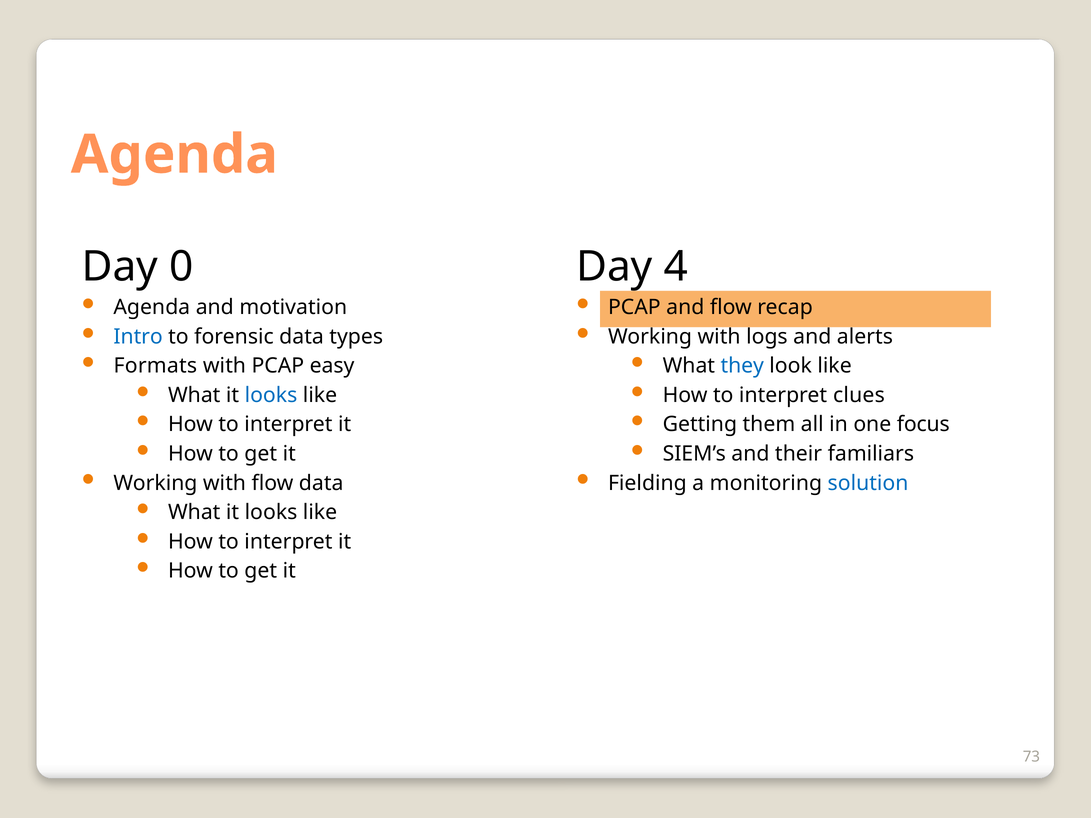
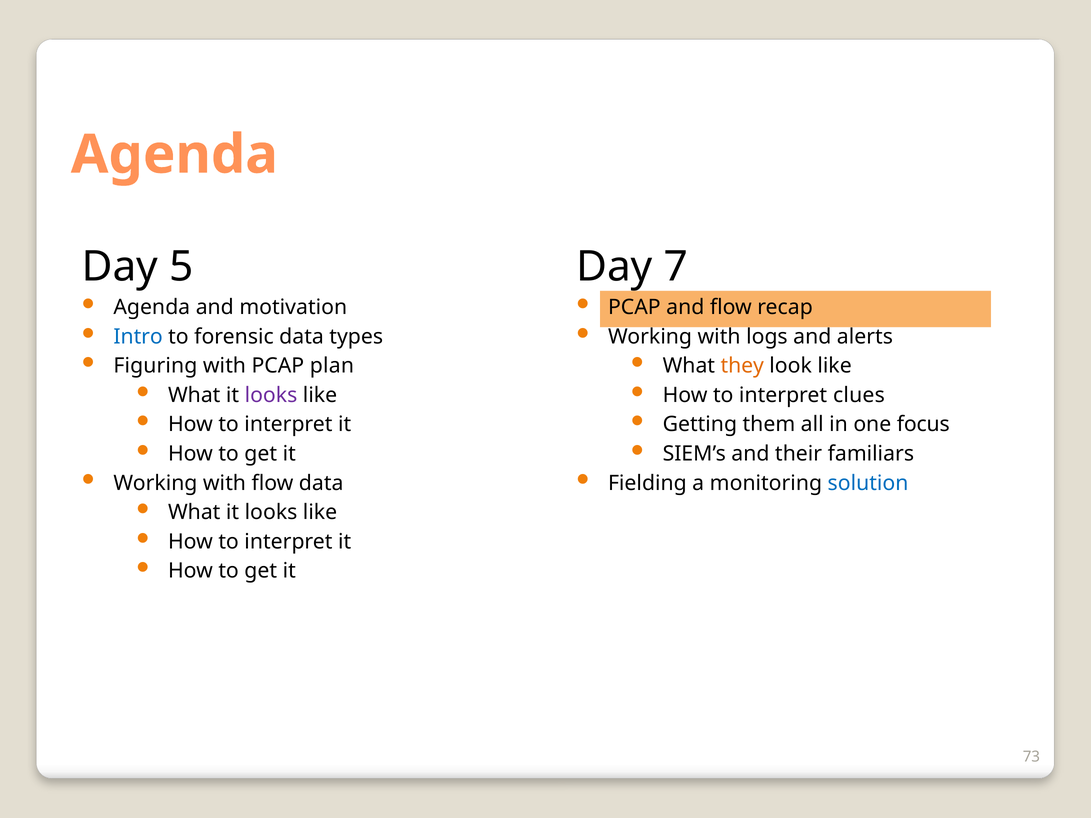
0: 0 -> 5
4: 4 -> 7
Formats: Formats -> Figuring
easy: easy -> plan
they colour: blue -> orange
looks at (271, 395) colour: blue -> purple
